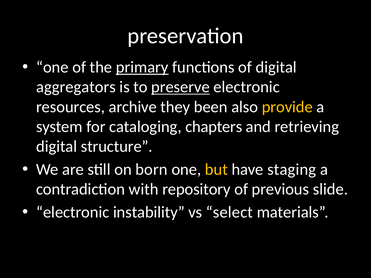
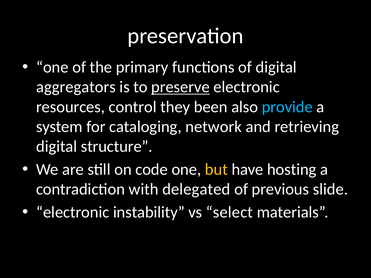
primary underline: present -> none
archive: archive -> control
provide colour: yellow -> light blue
chapters: chapters -> network
born: born -> code
staging: staging -> hosting
repository: repository -> delegated
